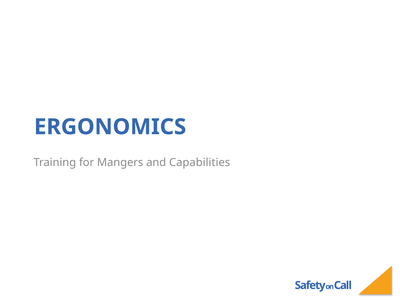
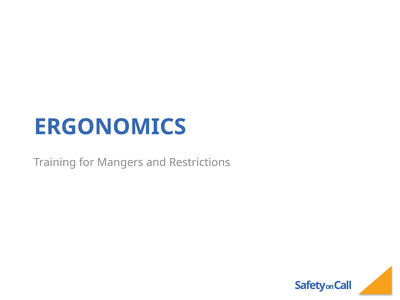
Capabilities: Capabilities -> Restrictions
